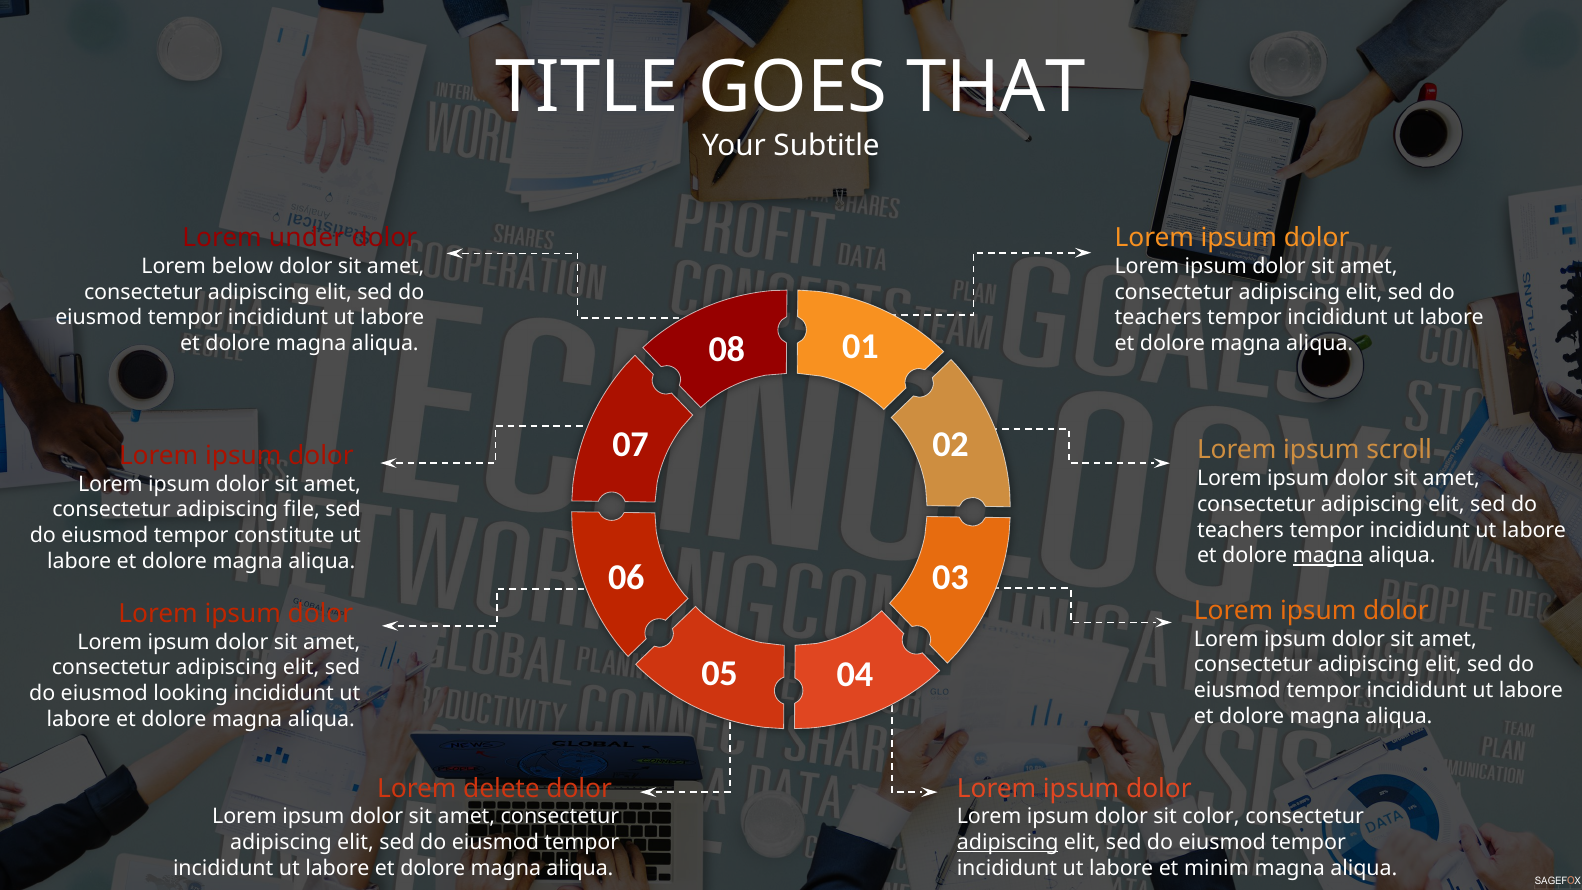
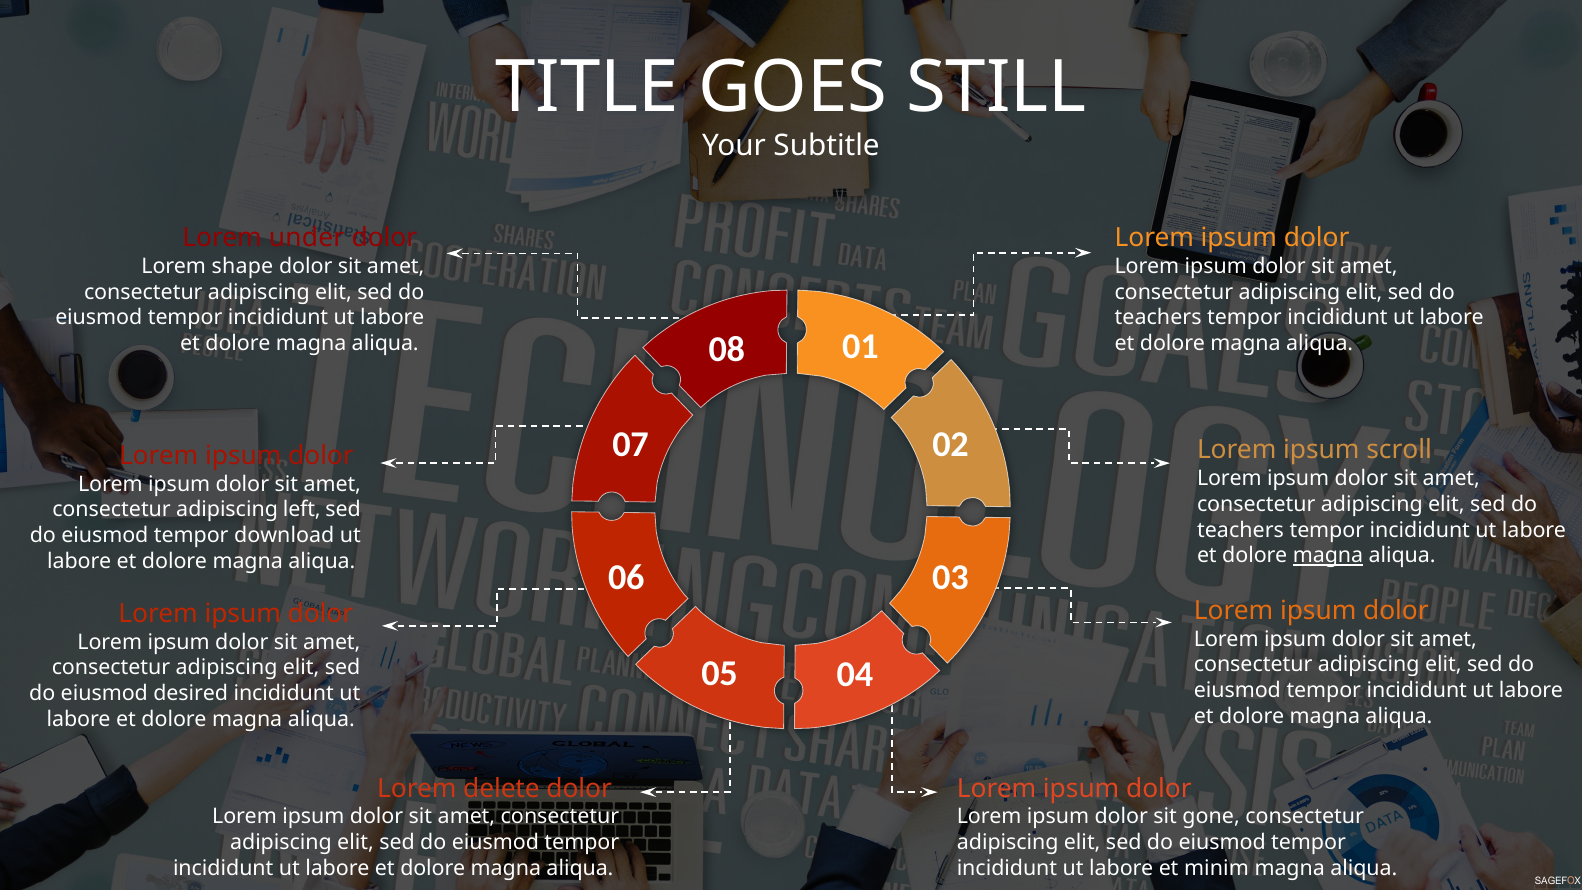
THAT: THAT -> STILL
below: below -> shape
file: file -> left
constitute: constitute -> download
looking: looking -> desired
color: color -> gone
adipiscing at (1008, 842) underline: present -> none
